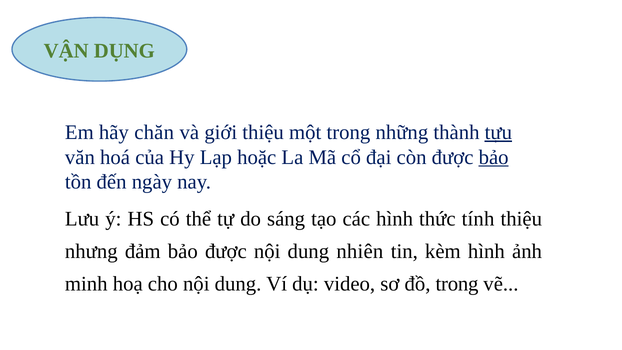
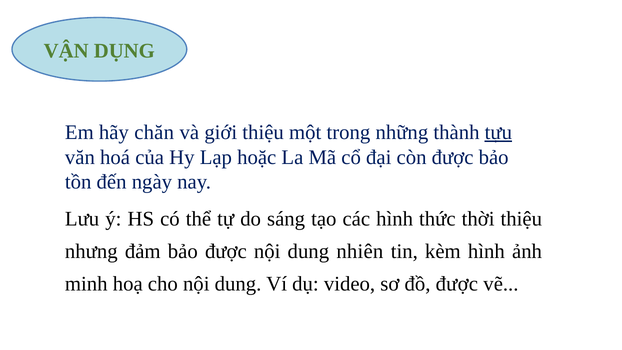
bảo at (494, 157) underline: present -> none
tính: tính -> thời
đồ trong: trong -> được
